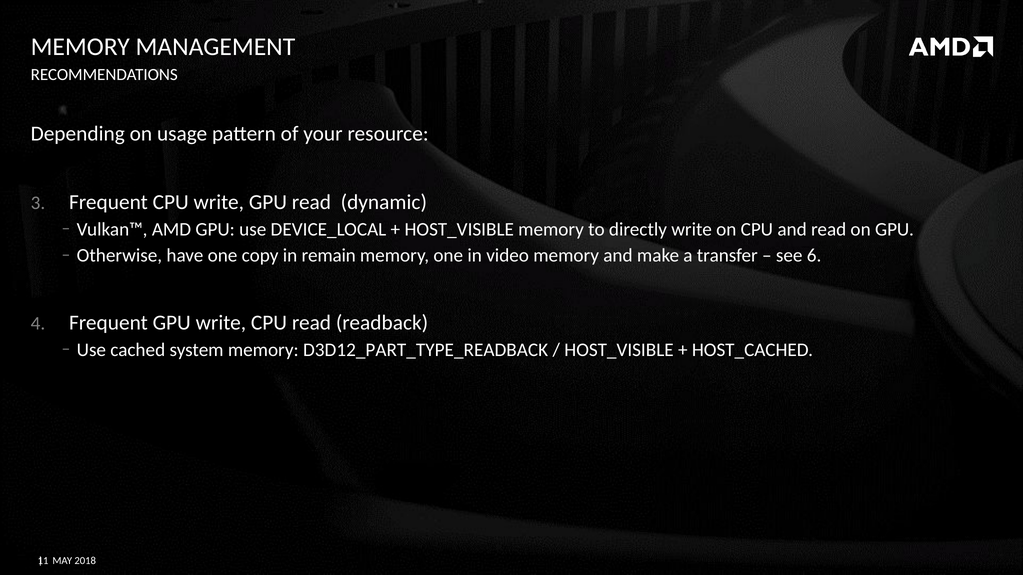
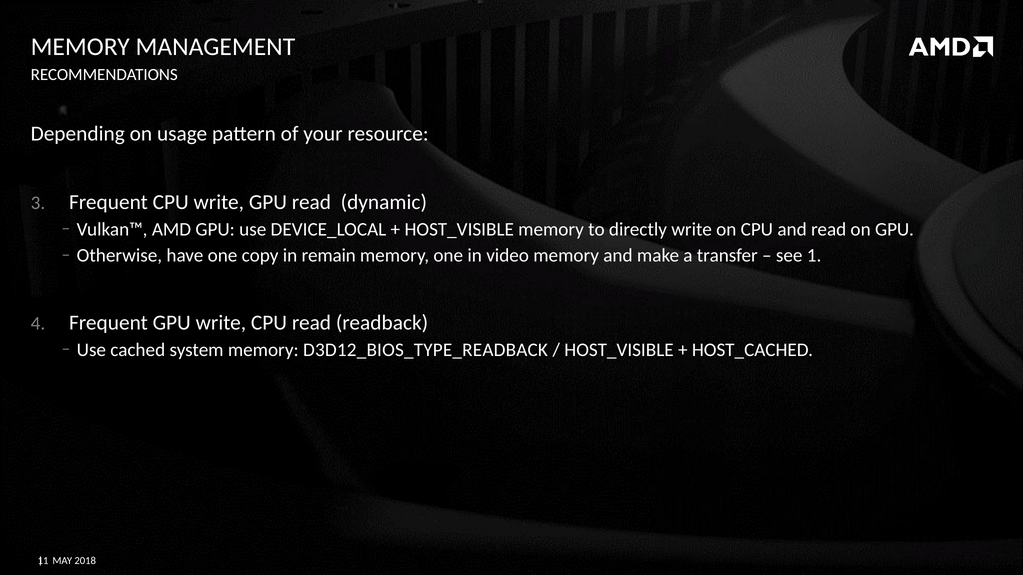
6: 6 -> 1
D3D12_PART_TYPE_READBACK: D3D12_PART_TYPE_READBACK -> D3D12_BIOS_TYPE_READBACK
